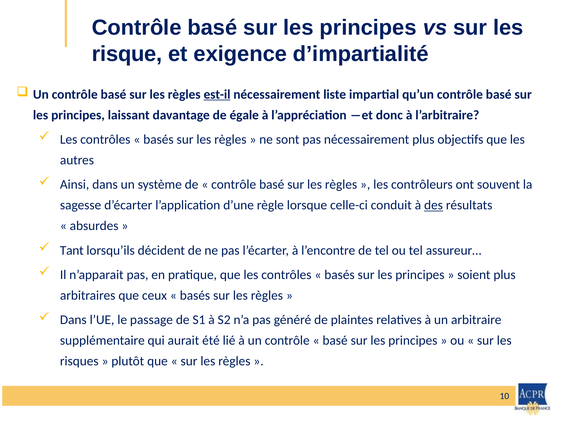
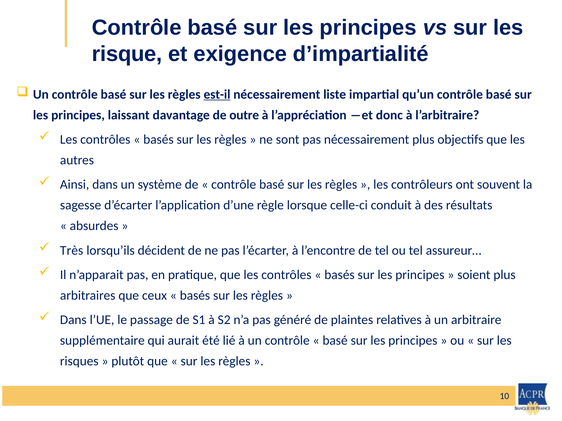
égale: égale -> outre
des underline: present -> none
Tant: Tant -> Très
